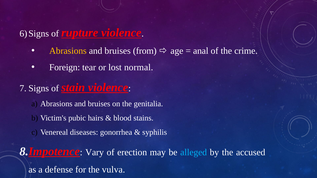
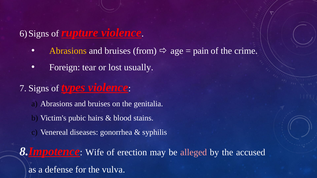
anal: anal -> pain
normal: normal -> usually
stain: stain -> types
Vary: Vary -> Wife
alleged colour: light blue -> pink
